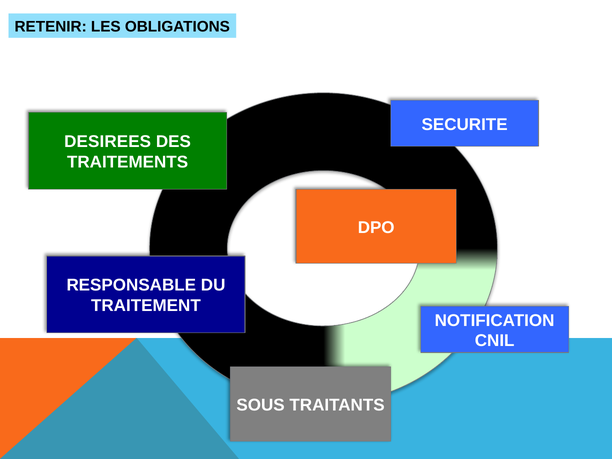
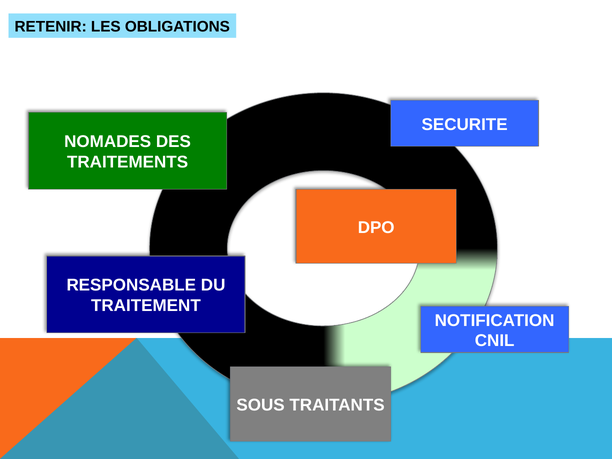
DESIREES: DESIREES -> NOMADES
